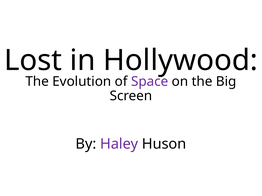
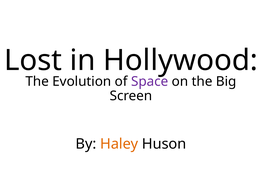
Haley colour: purple -> orange
